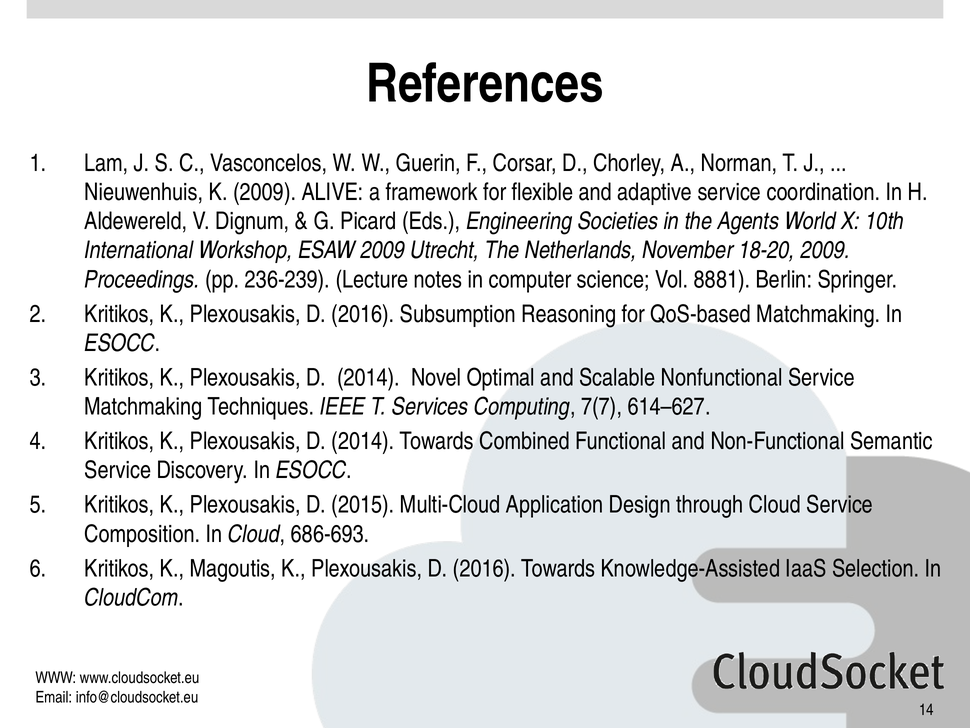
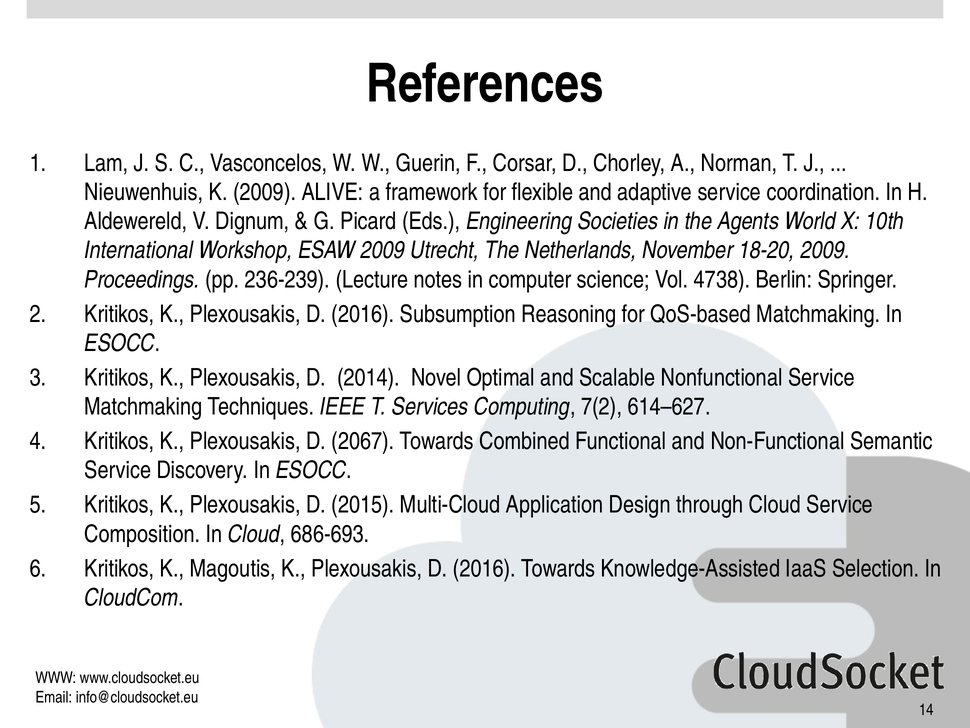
8881: 8881 -> 4738
7(7: 7(7 -> 7(2
2014 at (363, 441): 2014 -> 2067
